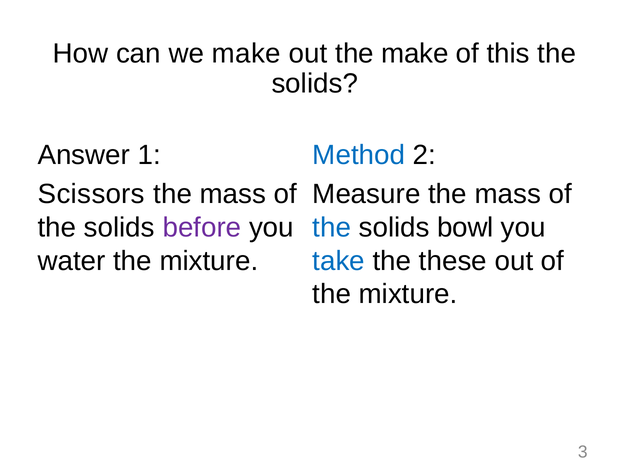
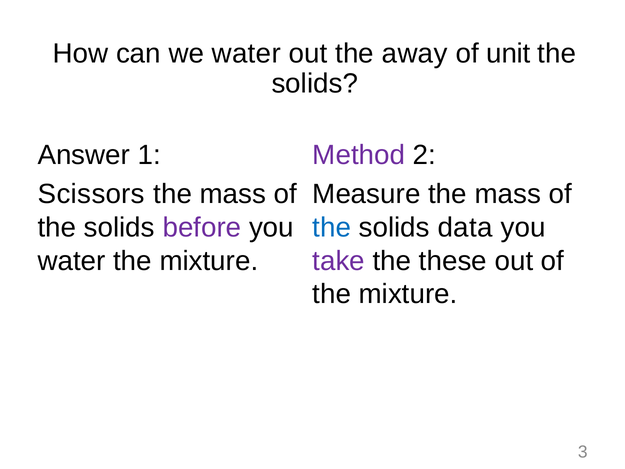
we make: make -> water
the make: make -> away
this: this -> unit
Method colour: blue -> purple
bowl: bowl -> data
take colour: blue -> purple
